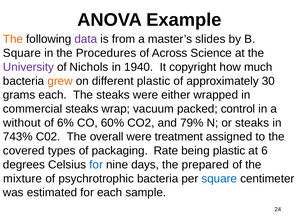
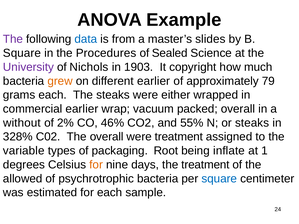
The at (13, 39) colour: orange -> purple
data colour: purple -> blue
Across: Across -> Sealed
1940: 1940 -> 1903
different plastic: plastic -> earlier
30: 30 -> 79
commercial steaks: steaks -> earlier
packed control: control -> overall
6%: 6% -> 2%
60%: 60% -> 46%
79%: 79% -> 55%
743%: 743% -> 328%
covered: covered -> variable
Rate: Rate -> Root
being plastic: plastic -> inflate
6: 6 -> 1
for at (96, 165) colour: blue -> orange
the prepared: prepared -> treatment
mixture: mixture -> allowed
